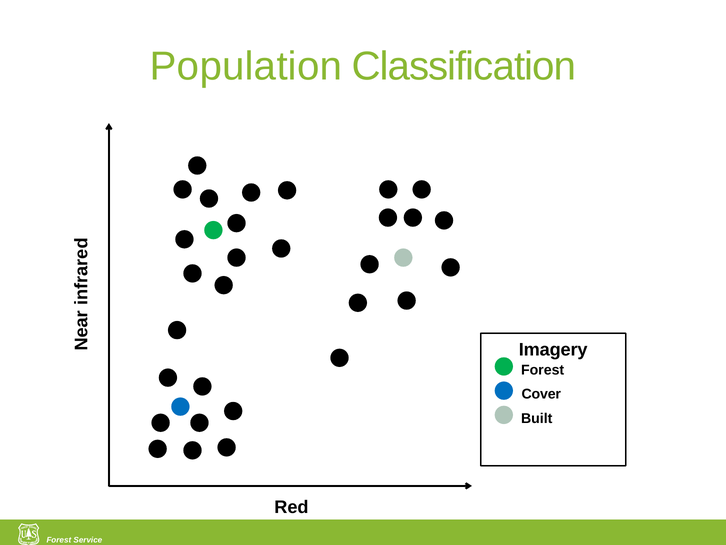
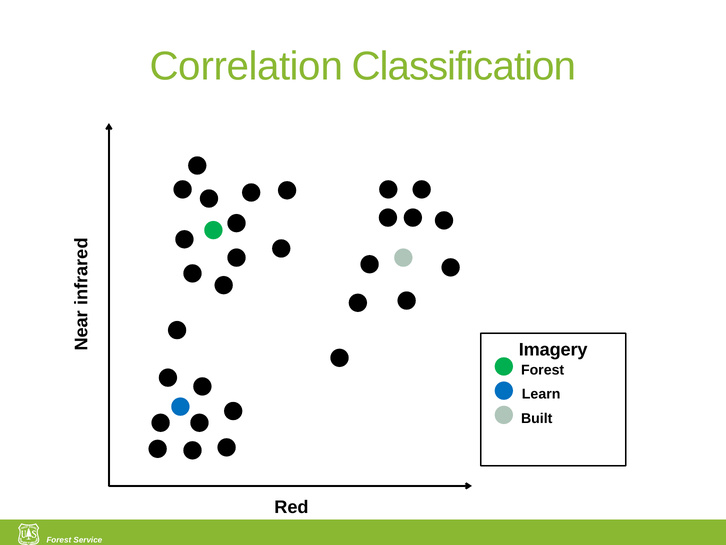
Population: Population -> Correlation
Cover: Cover -> Learn
